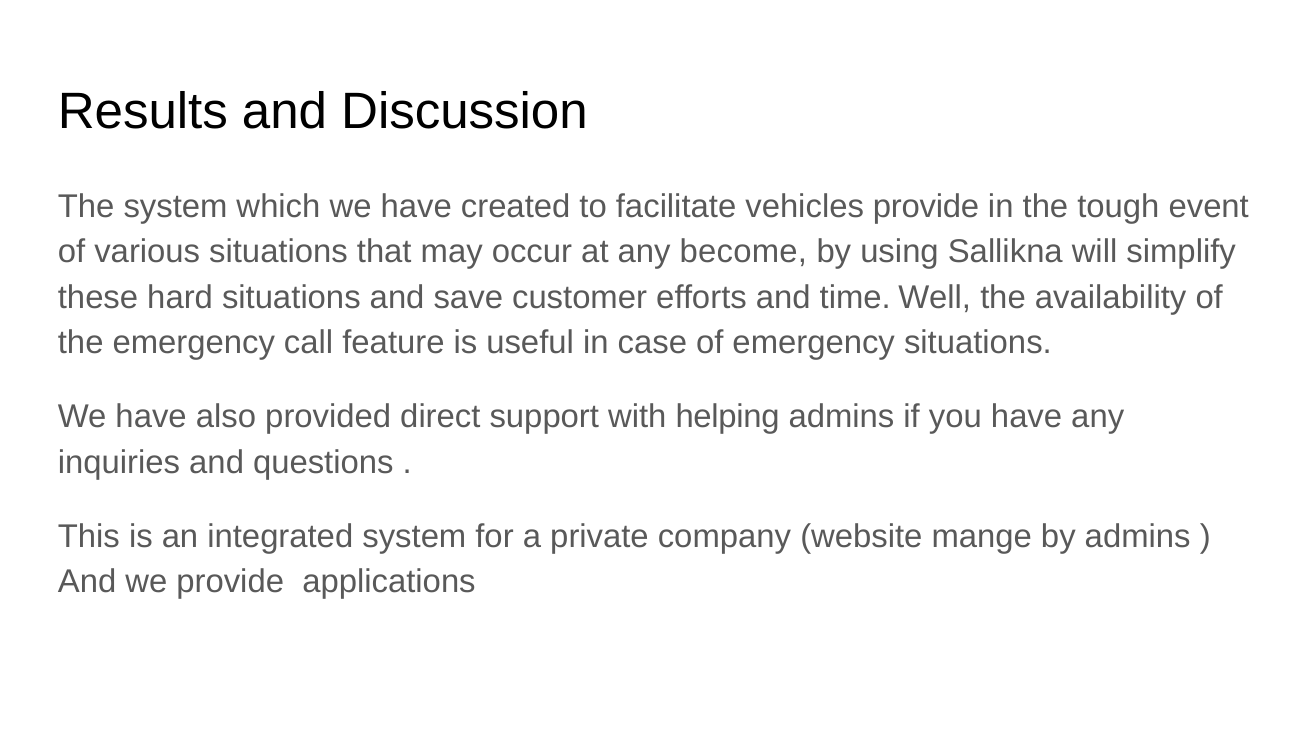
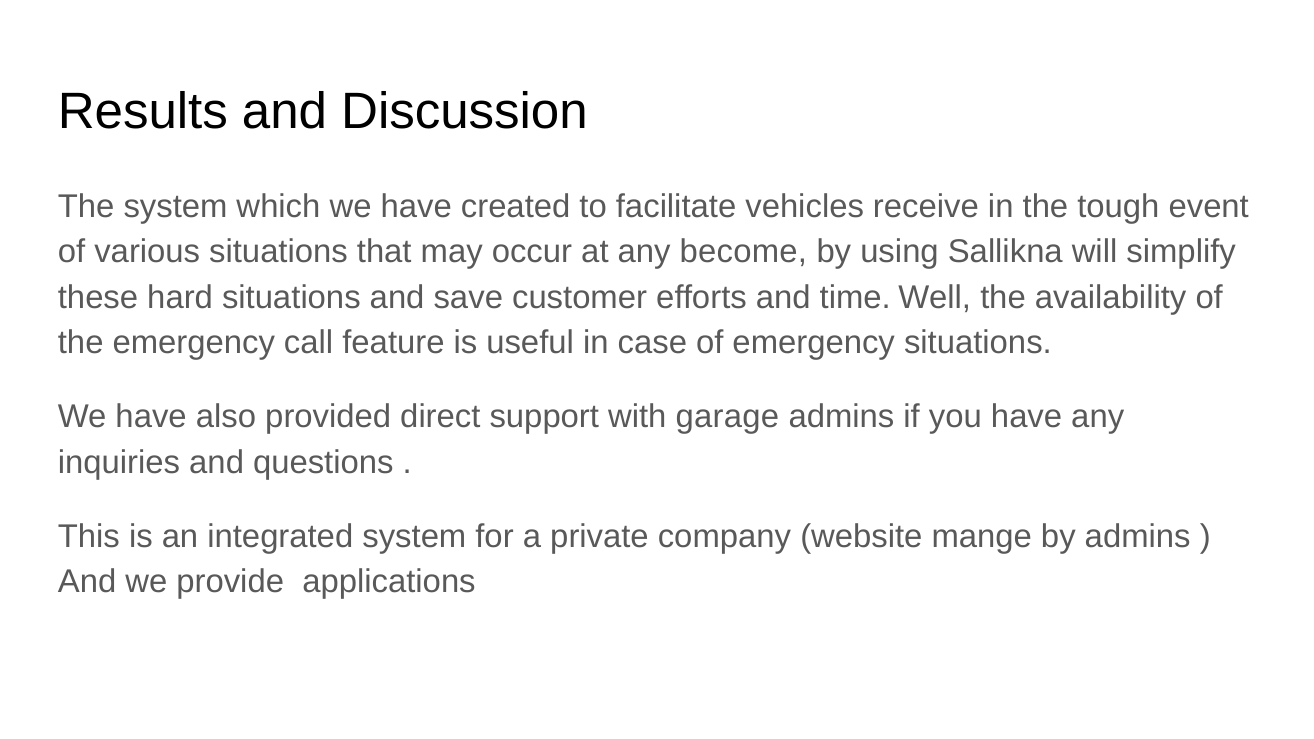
vehicles provide: provide -> receive
helping: helping -> garage
